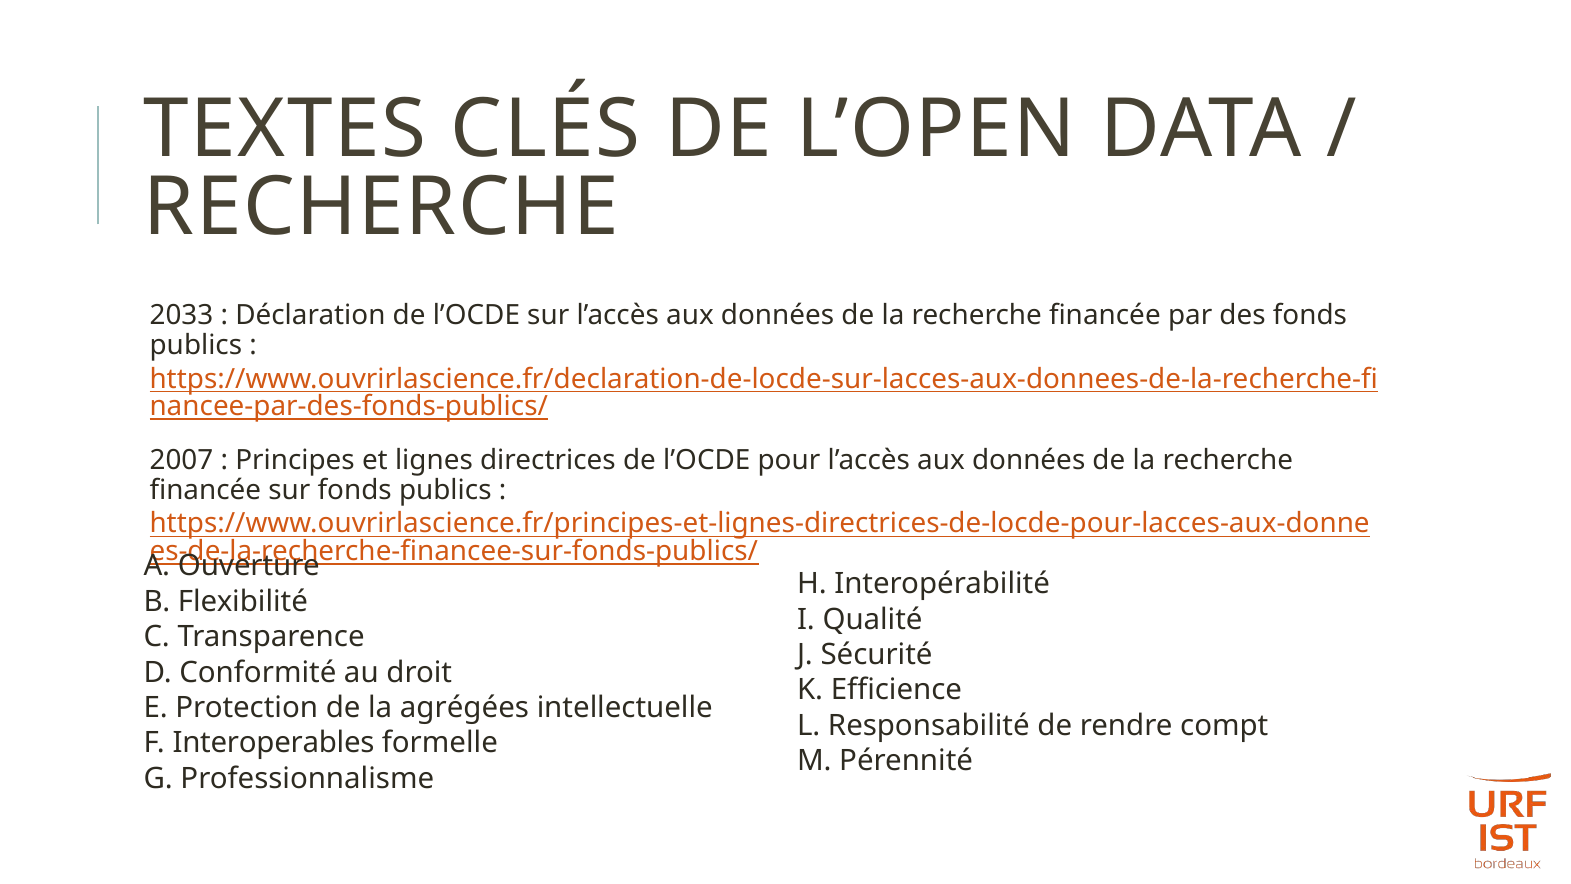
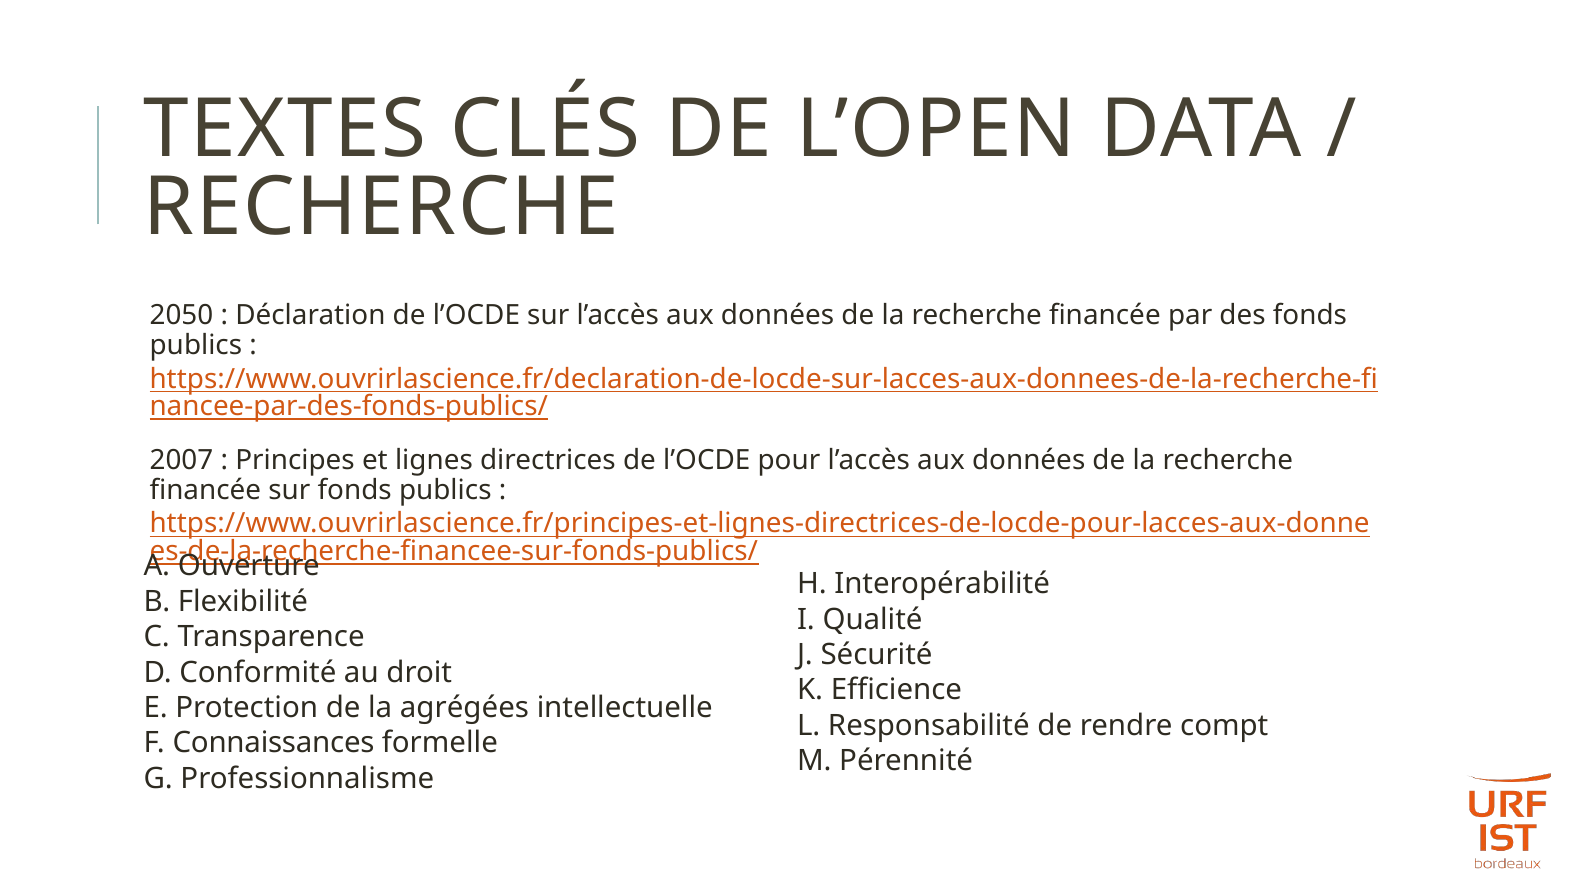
2033: 2033 -> 2050
Interoperables: Interoperables -> Connaissances
